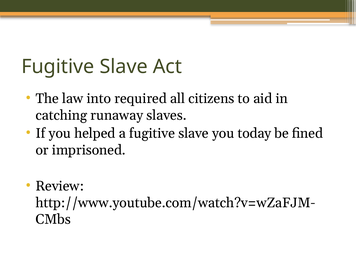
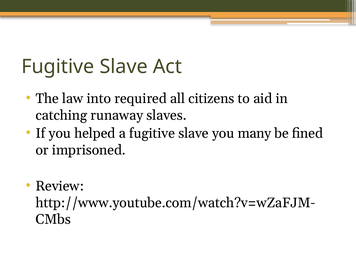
today: today -> many
